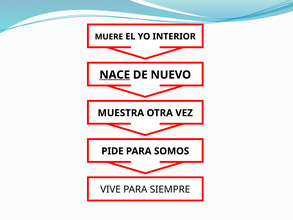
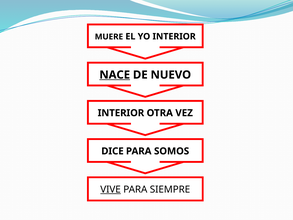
MUESTRA at (121, 113): MUESTRA -> INTERIOR
PIDE: PIDE -> DICE
VIVE underline: none -> present
